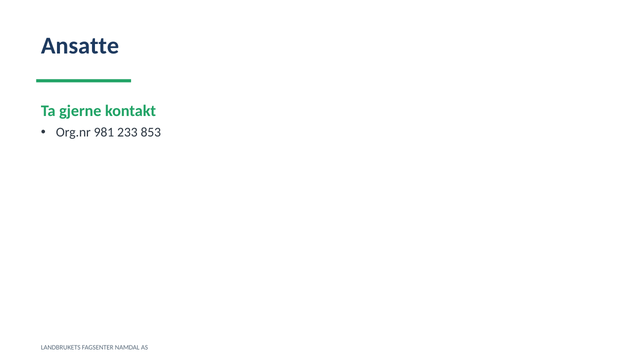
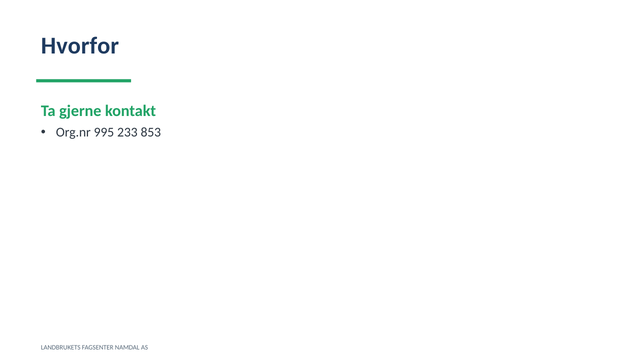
Ansatte: Ansatte -> Hvorfor
981: 981 -> 995
